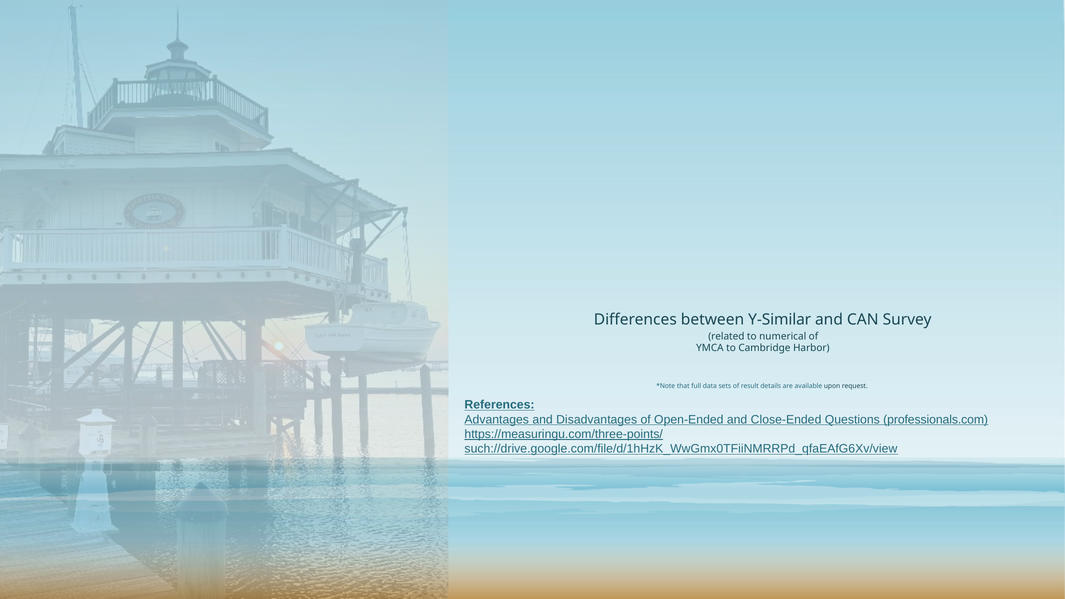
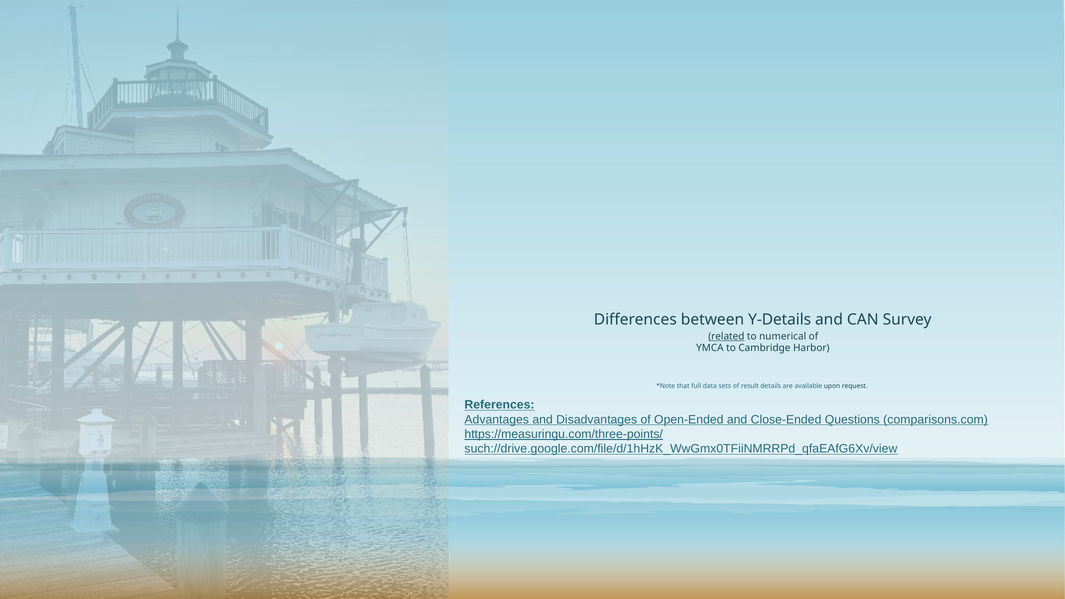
Y-Similar: Y-Similar -> Y-Details
related underline: none -> present
professionals.com: professionals.com -> comparisons.com
